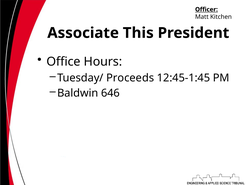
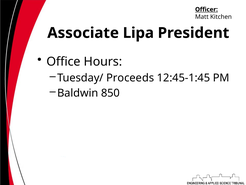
This: This -> Lipa
646: 646 -> 850
